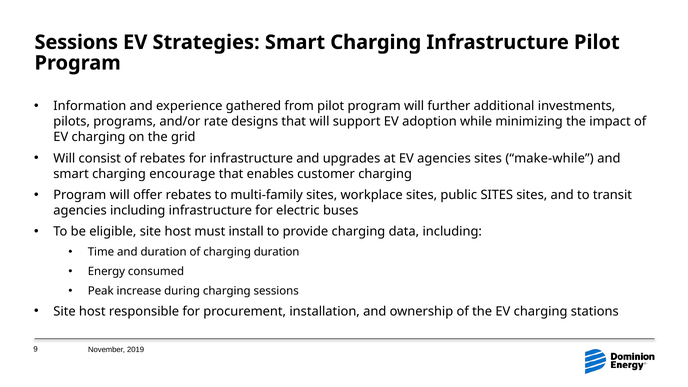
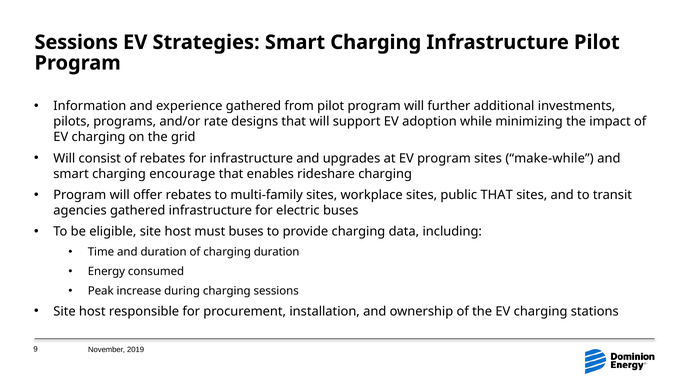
EV agencies: agencies -> program
customer: customer -> rideshare
public SITES: SITES -> THAT
agencies including: including -> gathered
must install: install -> buses
